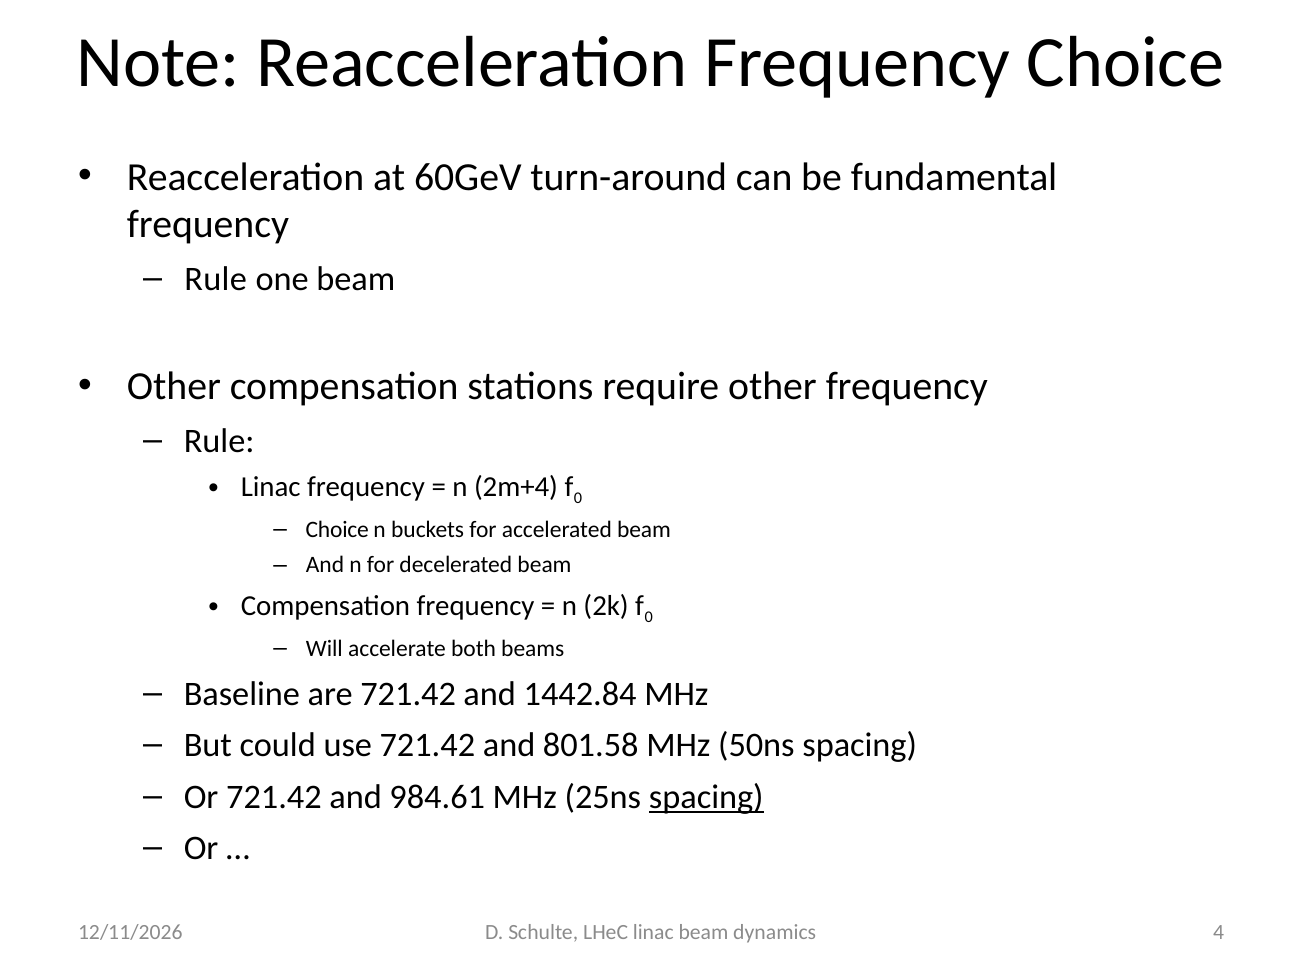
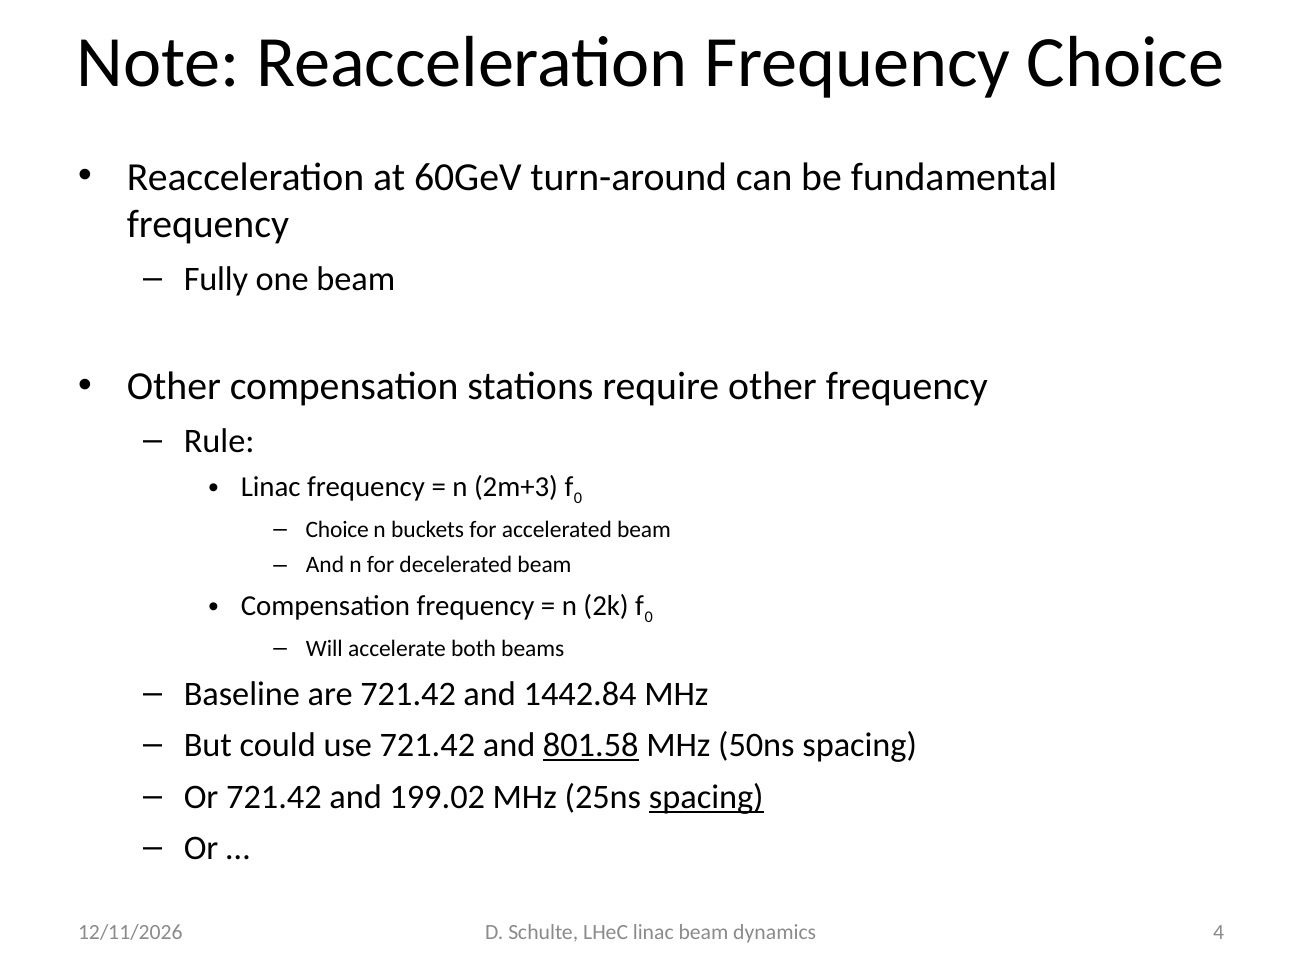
Rule at (216, 279): Rule -> Fully
2m+4: 2m+4 -> 2m+3
801.58 underline: none -> present
984.61: 984.61 -> 199.02
